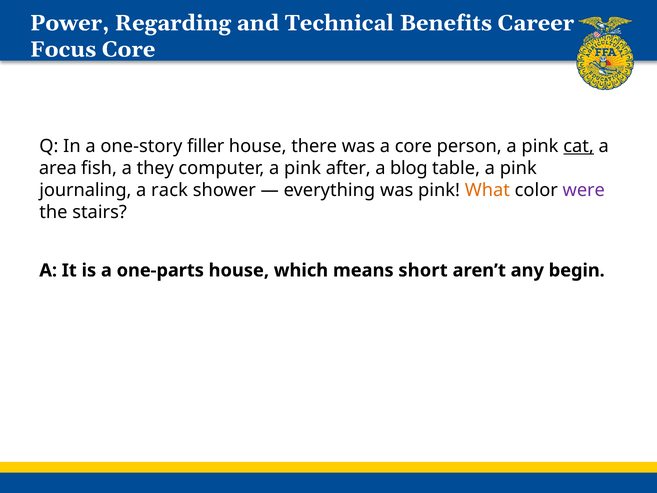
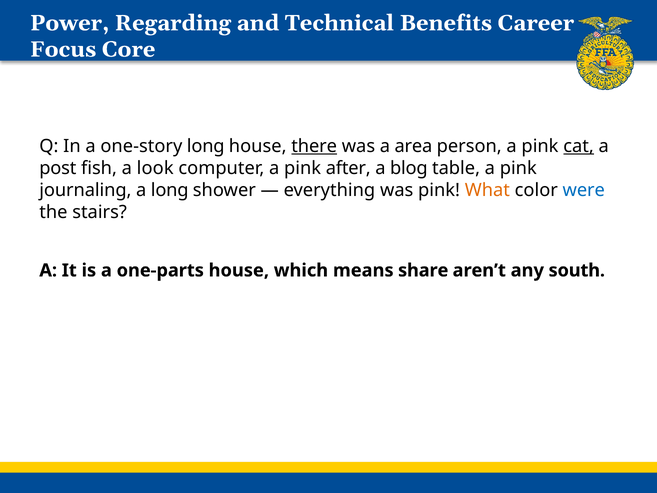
one-story filler: filler -> long
there underline: none -> present
a core: core -> area
area: area -> post
they: they -> look
a rack: rack -> long
were colour: purple -> blue
short: short -> share
begin: begin -> south
